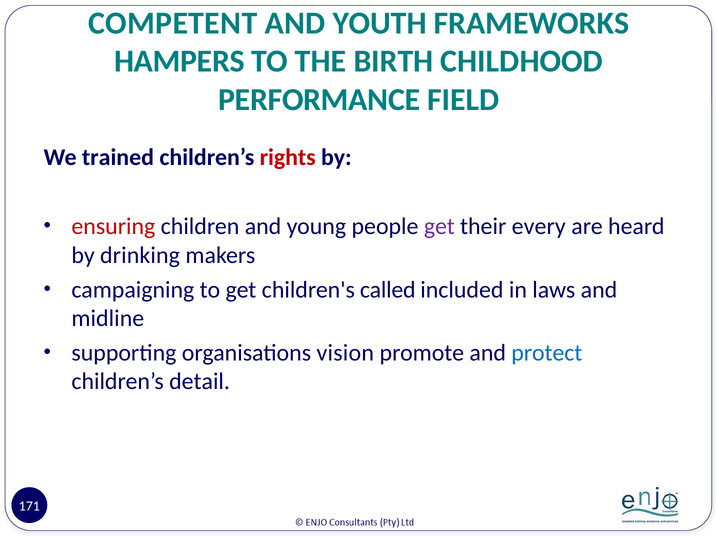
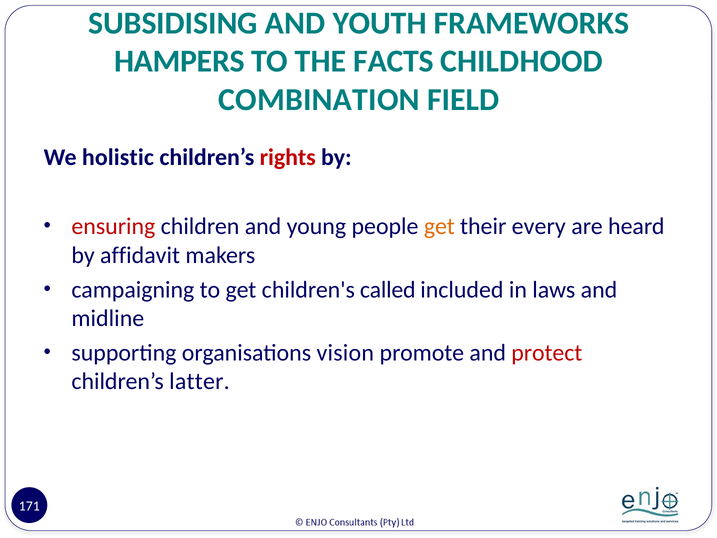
COMPETENT: COMPETENT -> SUBSIDISING
BIRTH: BIRTH -> FACTS
PERFORMANCE: PERFORMANCE -> COMBINATION
trained: trained -> holistic
get at (439, 226) colour: purple -> orange
drinking: drinking -> affidavit
protect colour: blue -> red
detail: detail -> latter
